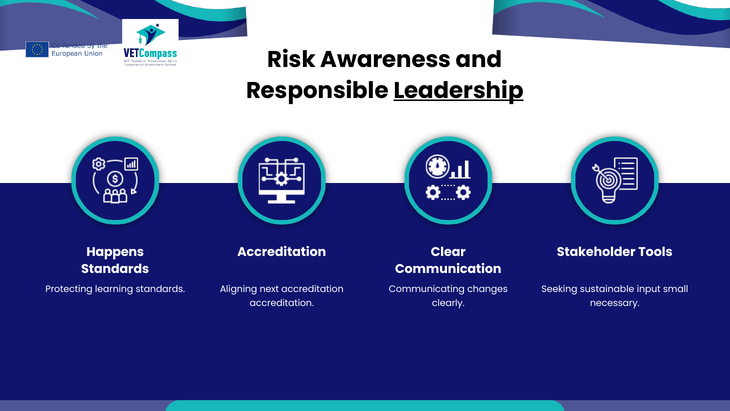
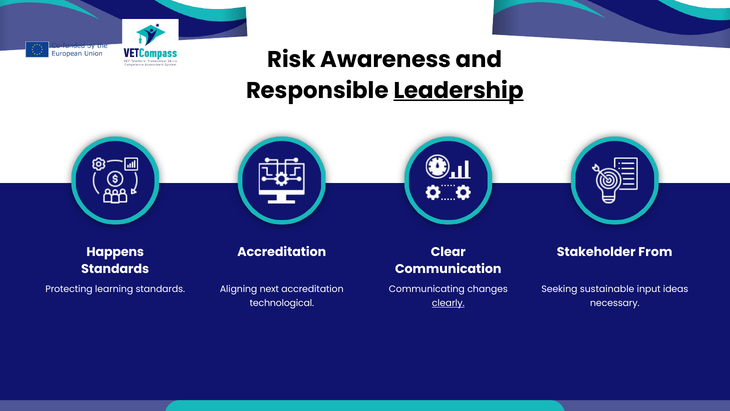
Tools: Tools -> From
small: small -> ideas
accreditation at (282, 303): accreditation -> technological
clearly underline: none -> present
